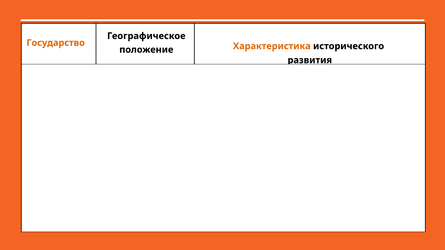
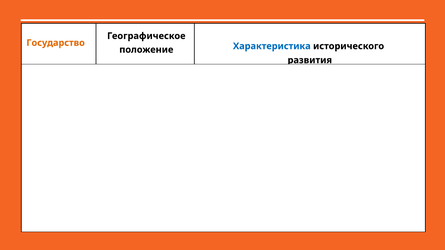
Характеристика colour: orange -> blue
